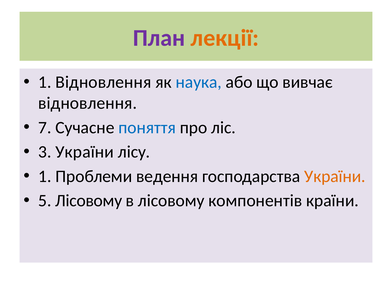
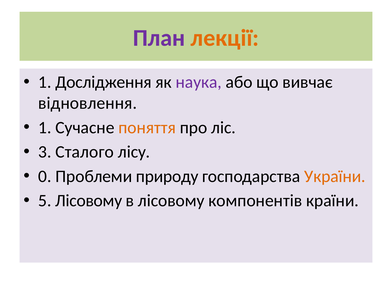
1 Відновлення: Відновлення -> Дослідження
наука colour: blue -> purple
7 at (45, 128): 7 -> 1
поняття colour: blue -> orange
3 України: України -> Сталого
1 at (45, 176): 1 -> 0
ведення: ведення -> природу
